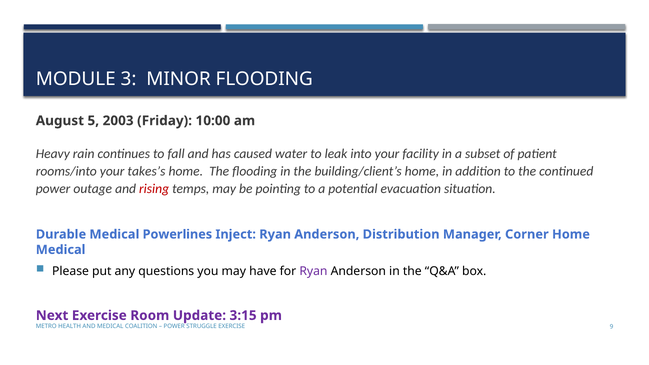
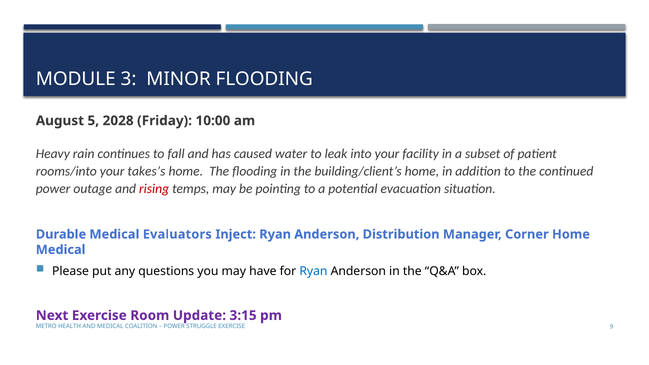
2003: 2003 -> 2028
Powerlines: Powerlines -> Evaluators
Ryan at (313, 271) colour: purple -> blue
